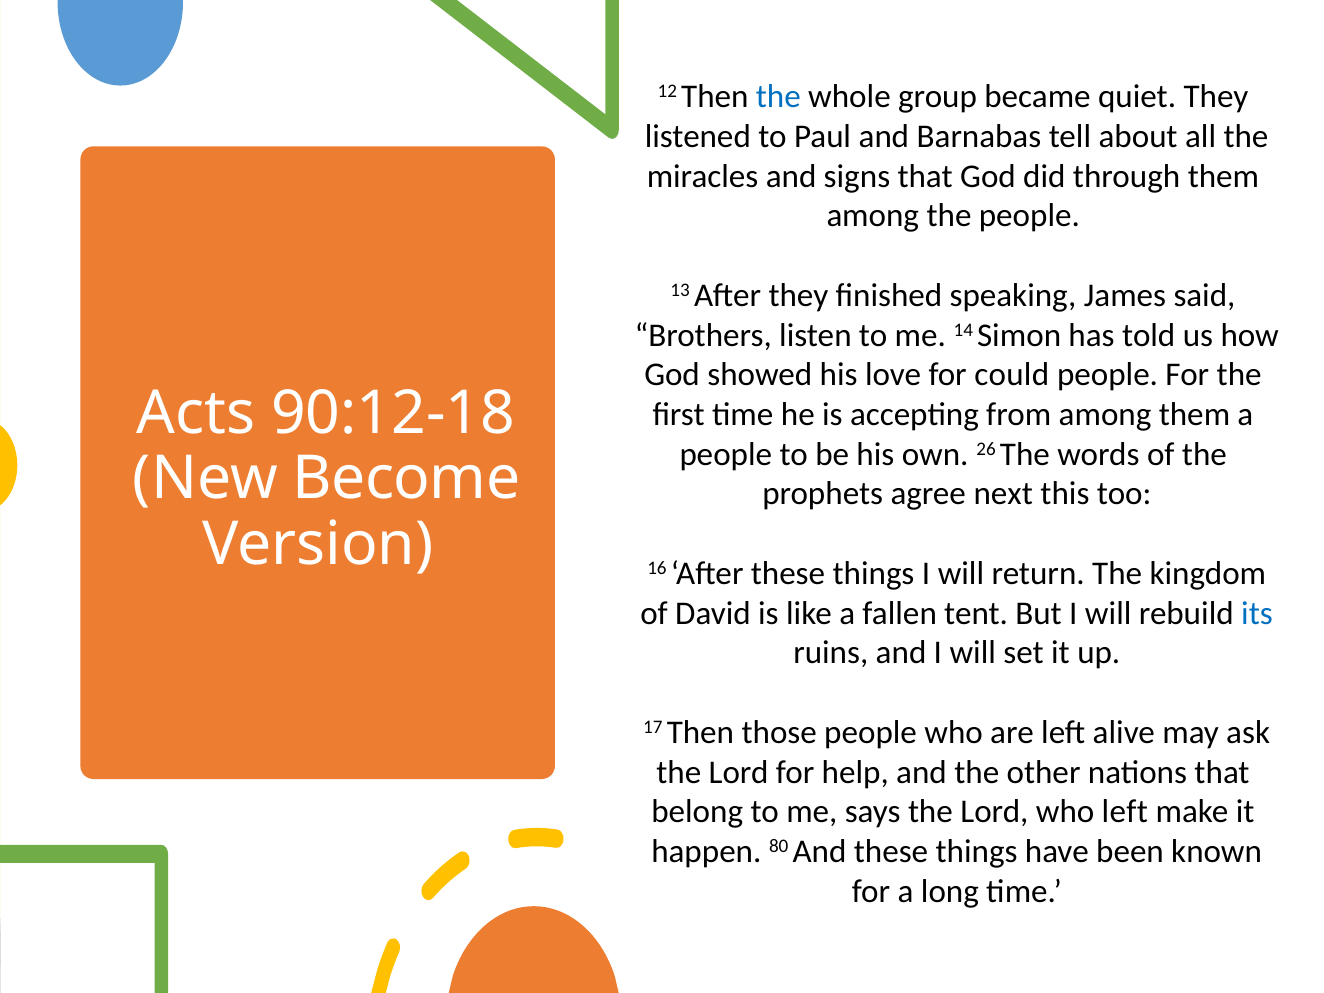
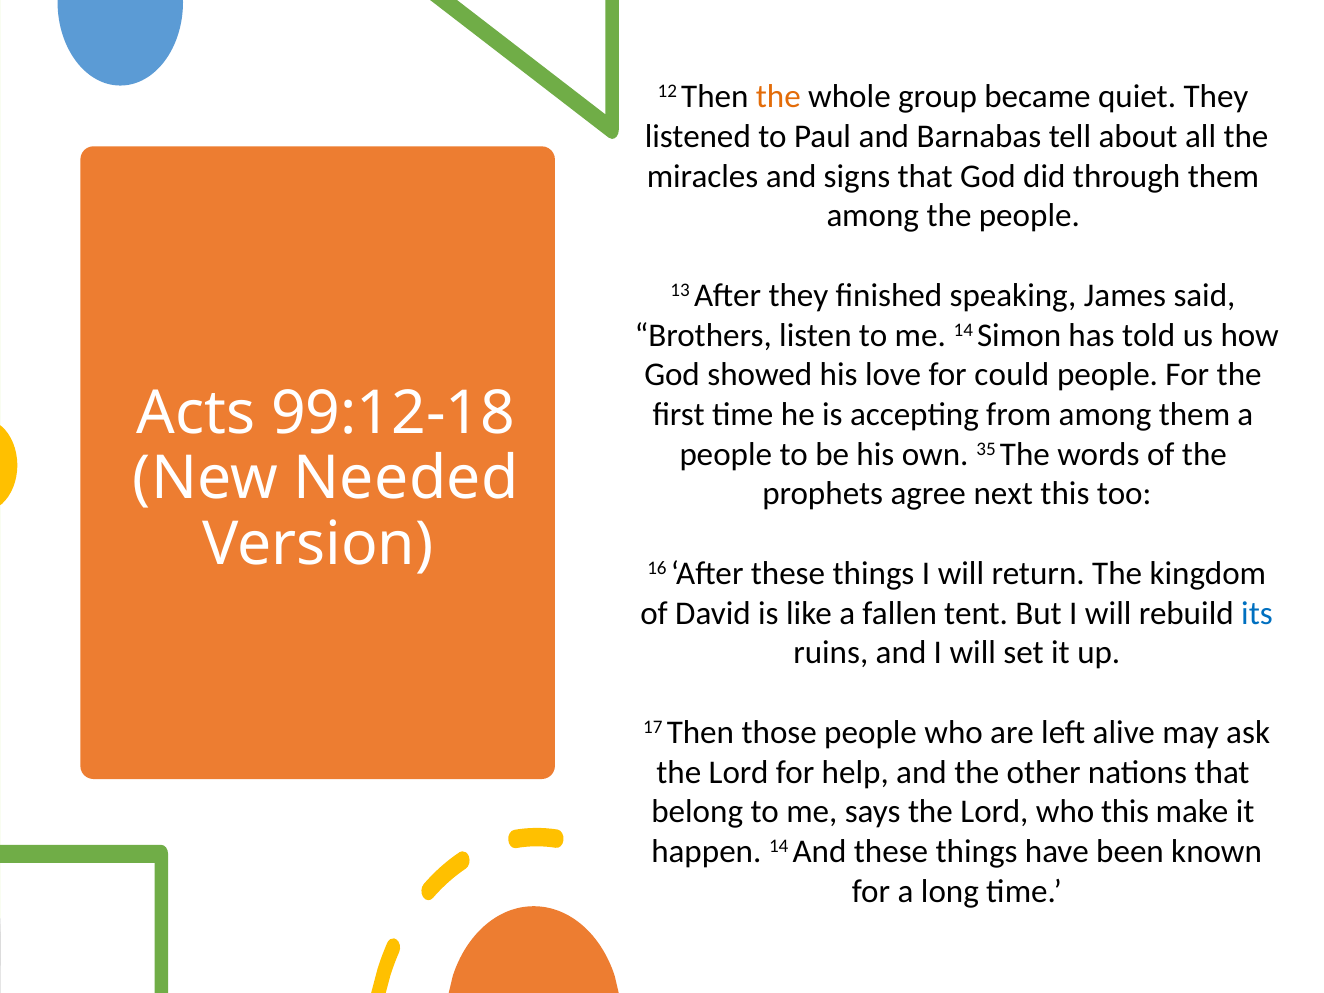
the at (778, 97) colour: blue -> orange
90:12-18: 90:12-18 -> 99:12-18
26: 26 -> 35
Become: Become -> Needed
who left: left -> this
happen 80: 80 -> 14
